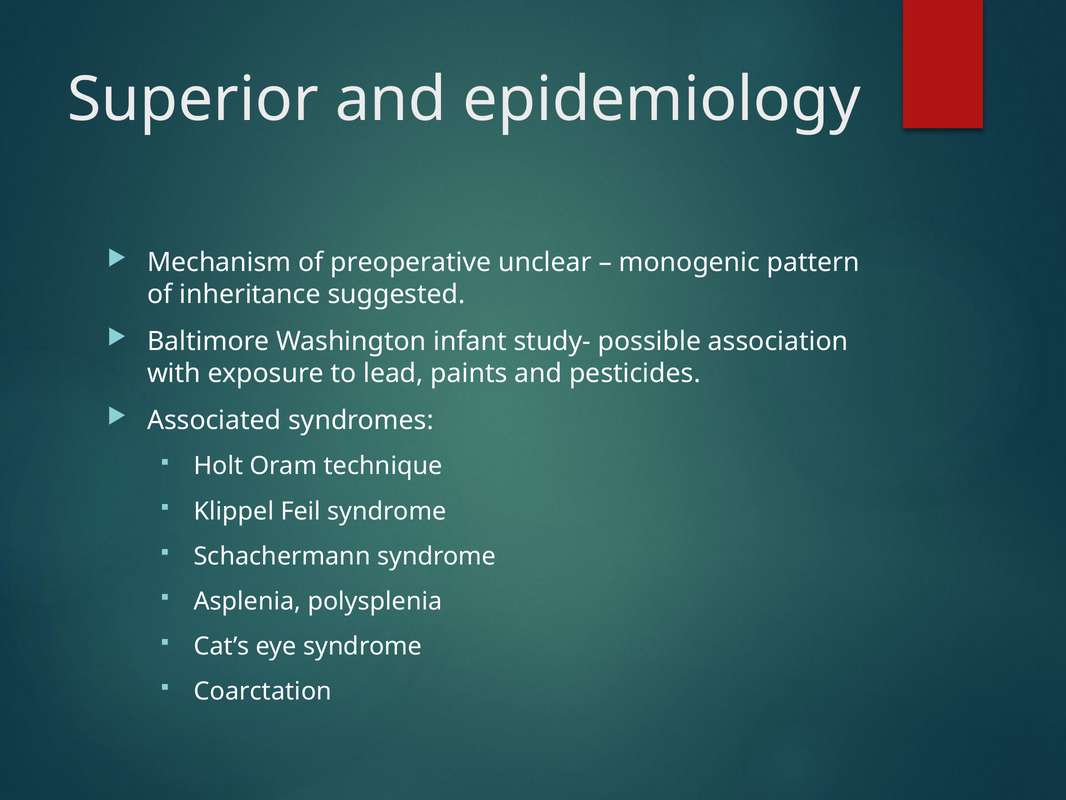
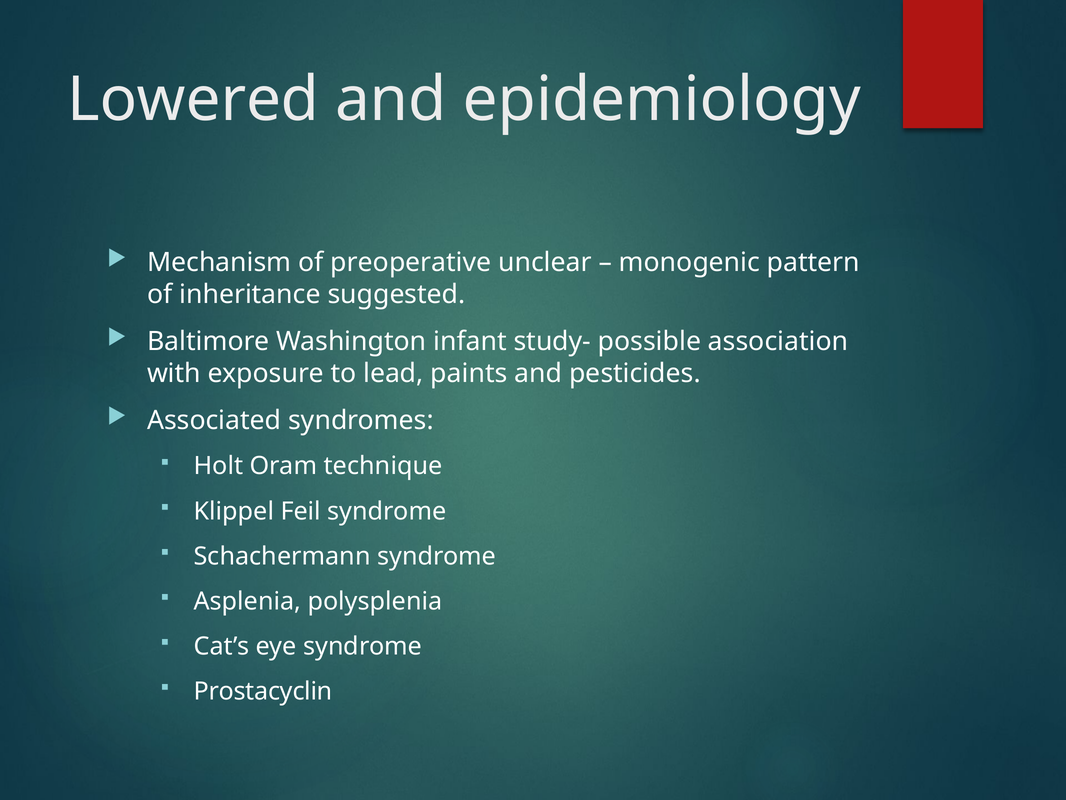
Superior: Superior -> Lowered
Coarctation: Coarctation -> Prostacyclin
